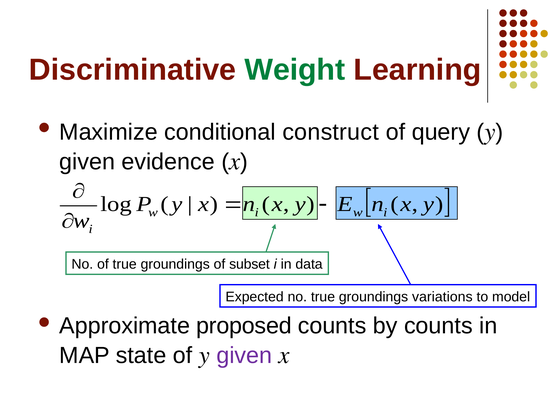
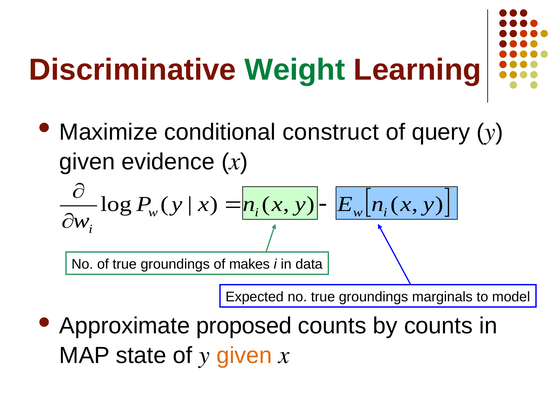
subset: subset -> makes
variations: variations -> marginals
given at (244, 355) colour: purple -> orange
